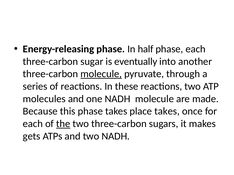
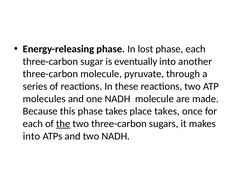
half: half -> lost
molecule at (101, 74) underline: present -> none
gets at (32, 137): gets -> into
